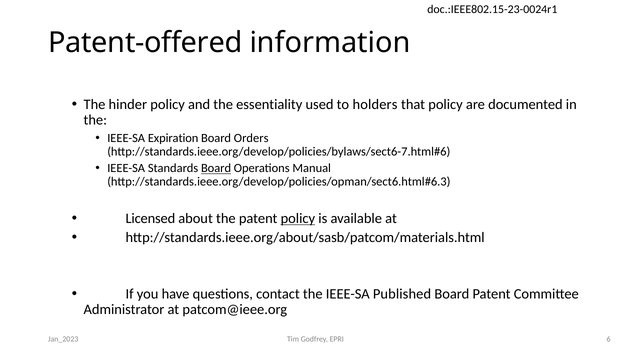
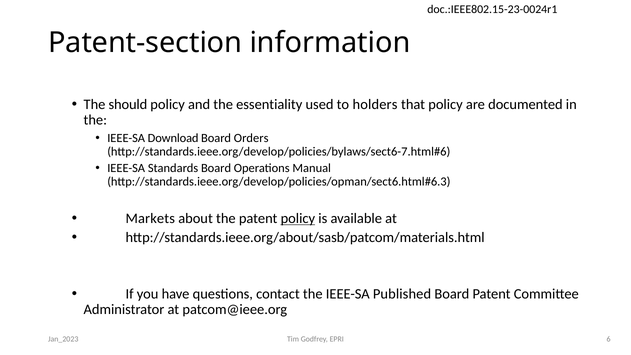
Patent-offered: Patent-offered -> Patent-section
hinder: hinder -> should
Expiration: Expiration -> Download
Board at (216, 168) underline: present -> none
Licensed: Licensed -> Markets
